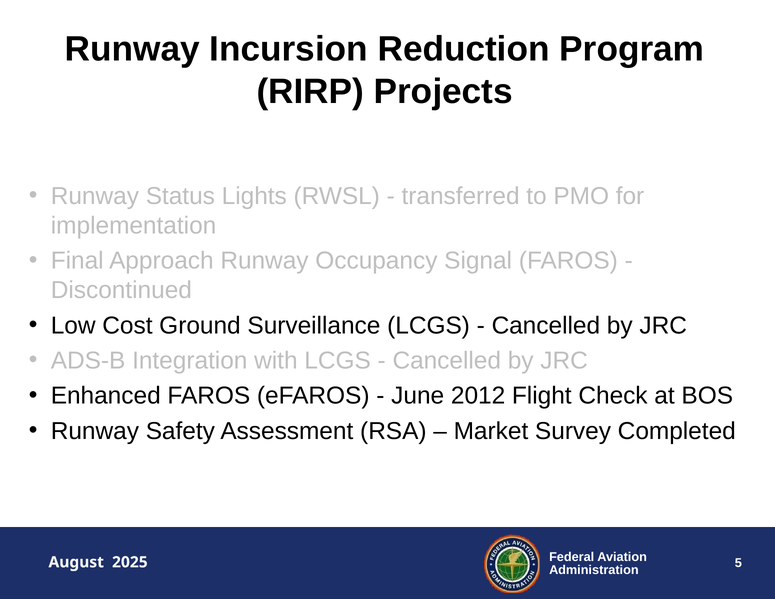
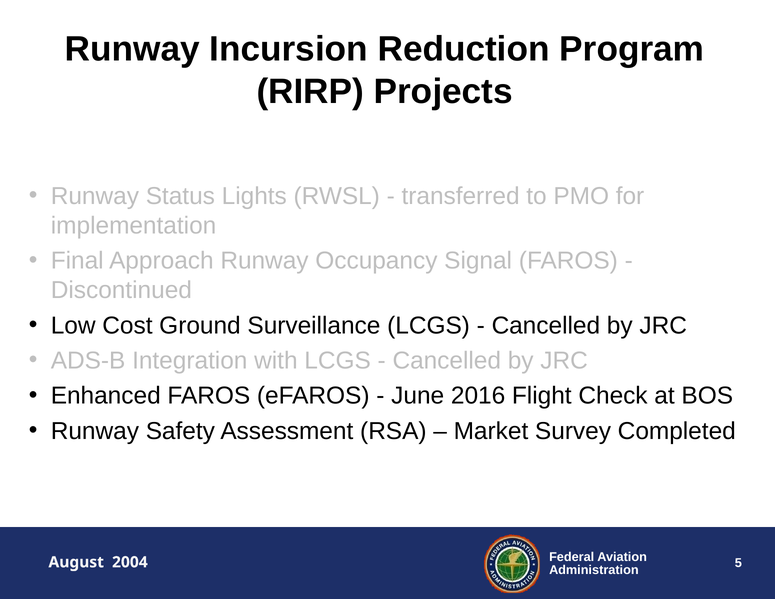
2012: 2012 -> 2016
2025: 2025 -> 2004
